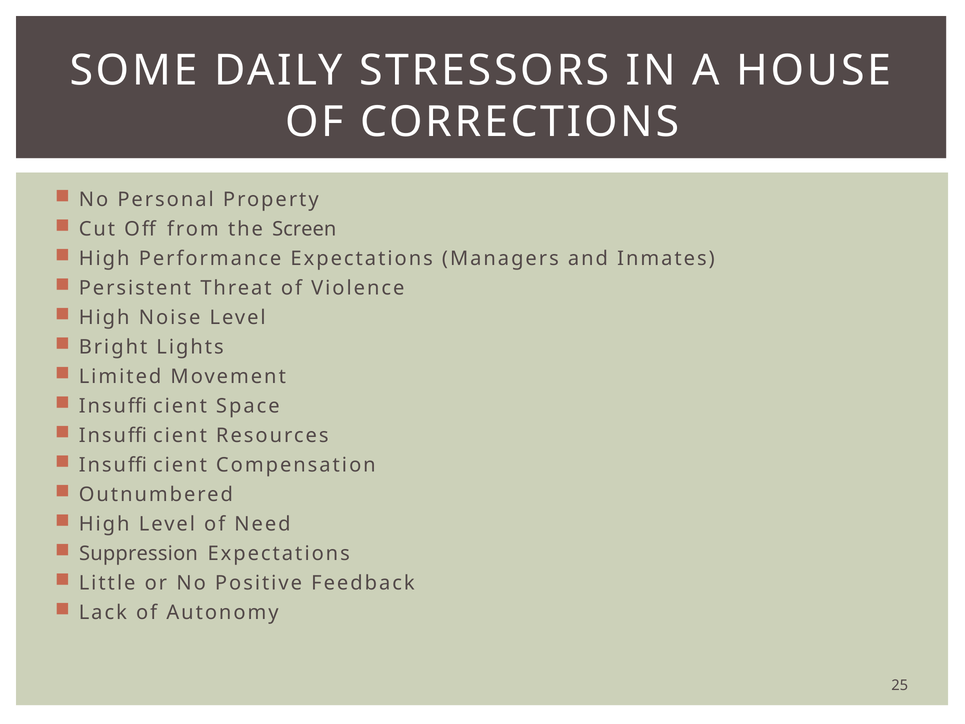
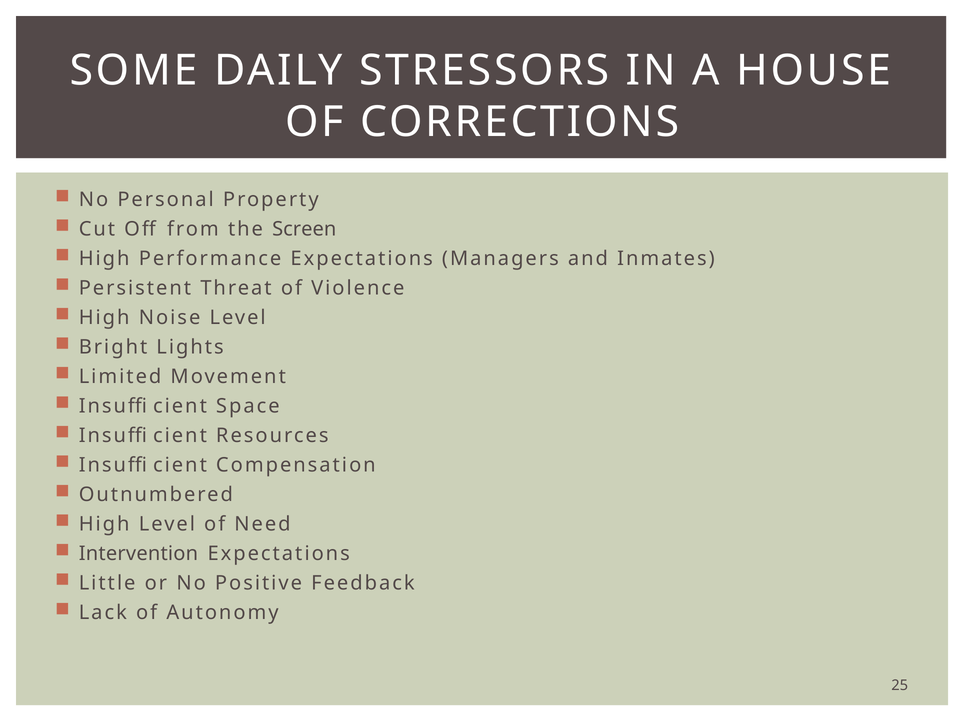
Suppression: Suppression -> Intervention
